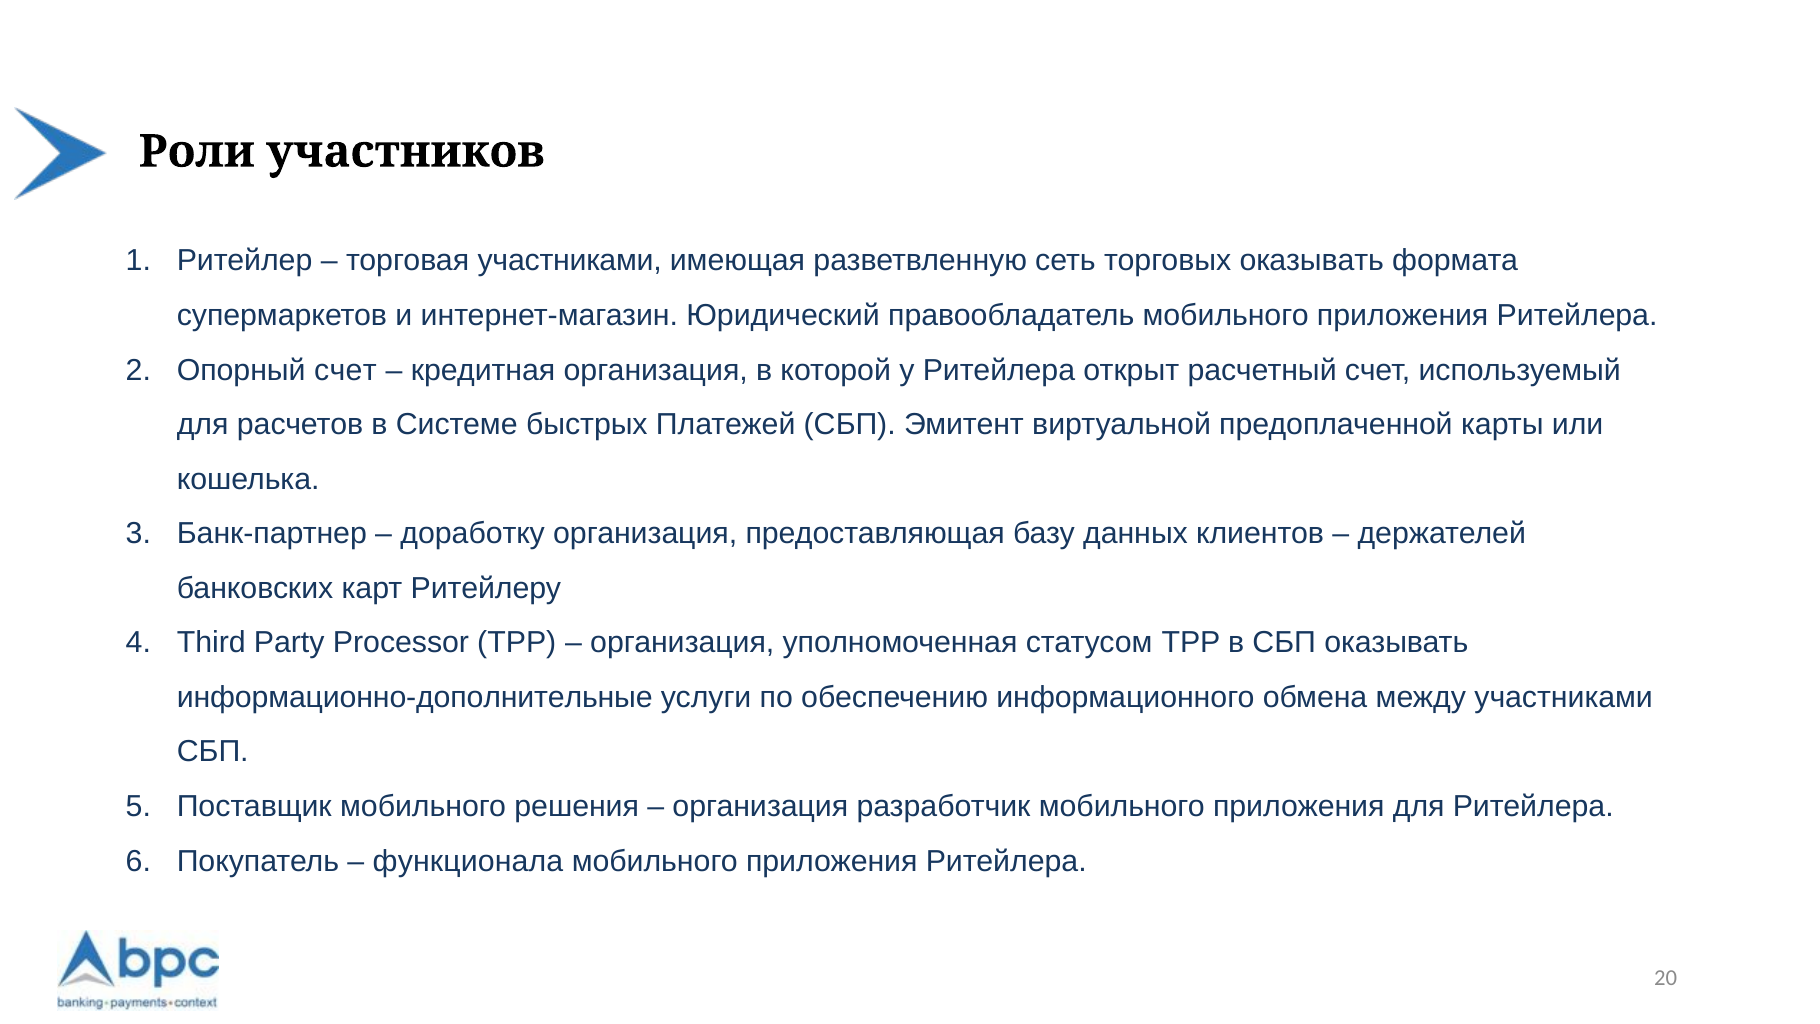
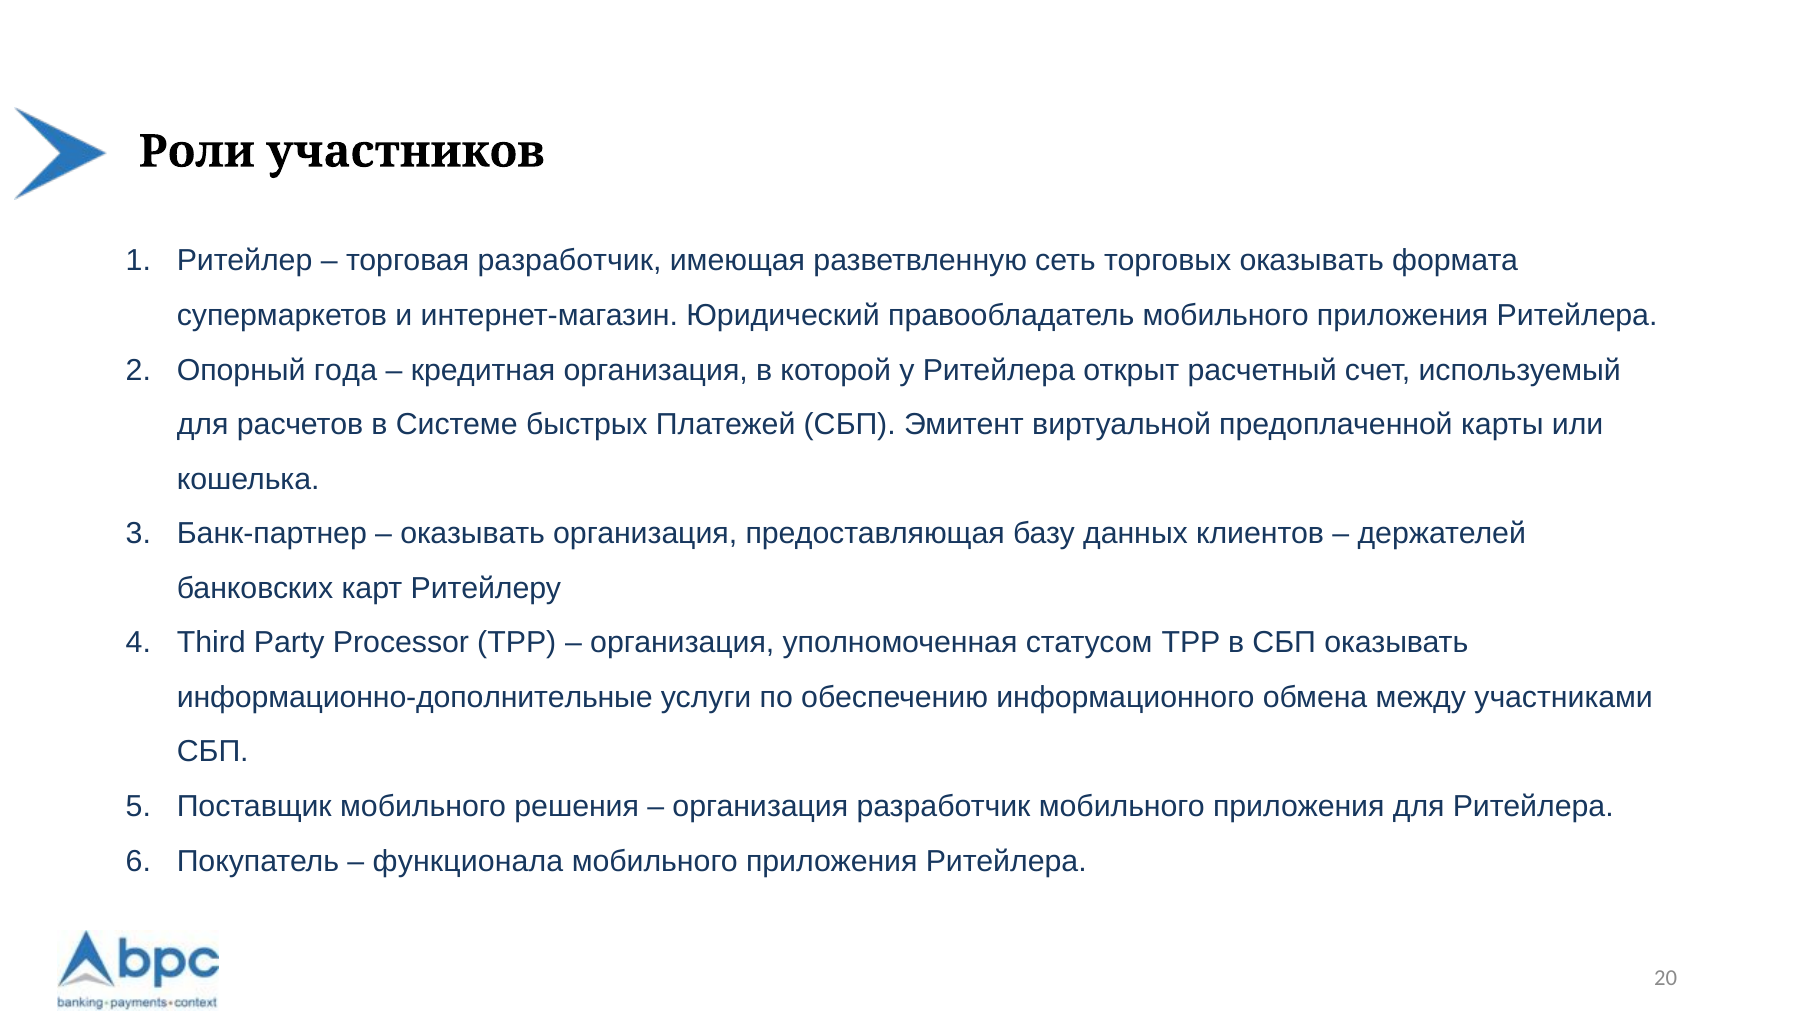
торговая участниками: участниками -> разработчик
Опорный счет: счет -> года
доработку at (473, 534): доработку -> оказывать
